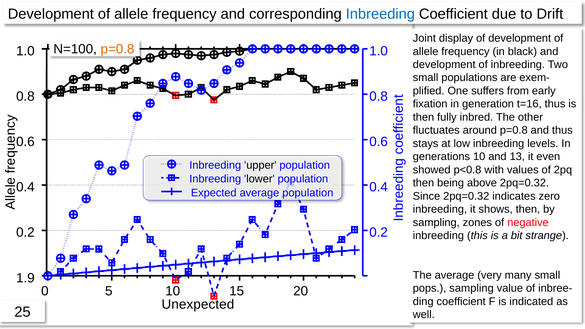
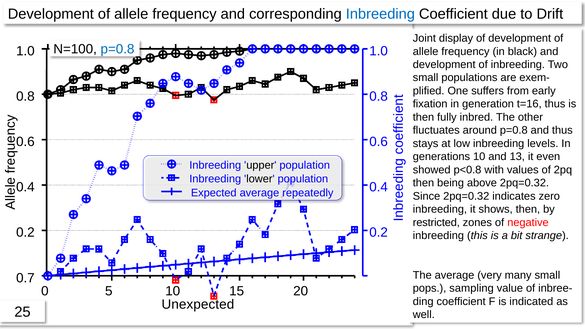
p=0.8 at (117, 49) colour: orange -> blue
average population: population -> repeatedly
sampling at (436, 223): sampling -> restricted
1.9: 1.9 -> 0.7
